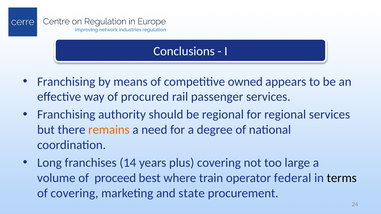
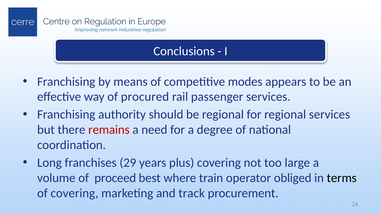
owned: owned -> modes
remains colour: orange -> red
14: 14 -> 29
federal: federal -> obliged
state: state -> track
